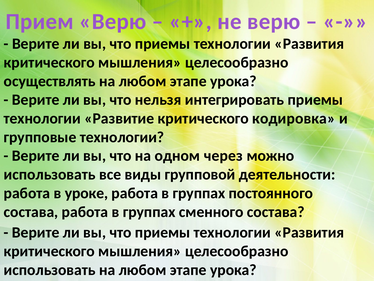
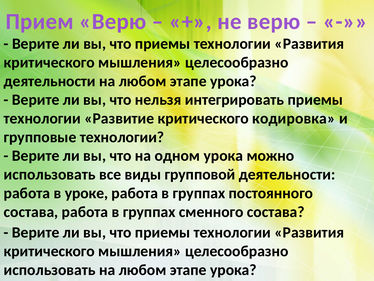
осуществлять at (50, 81): осуществлять -> деятельности
одном через: через -> урока
